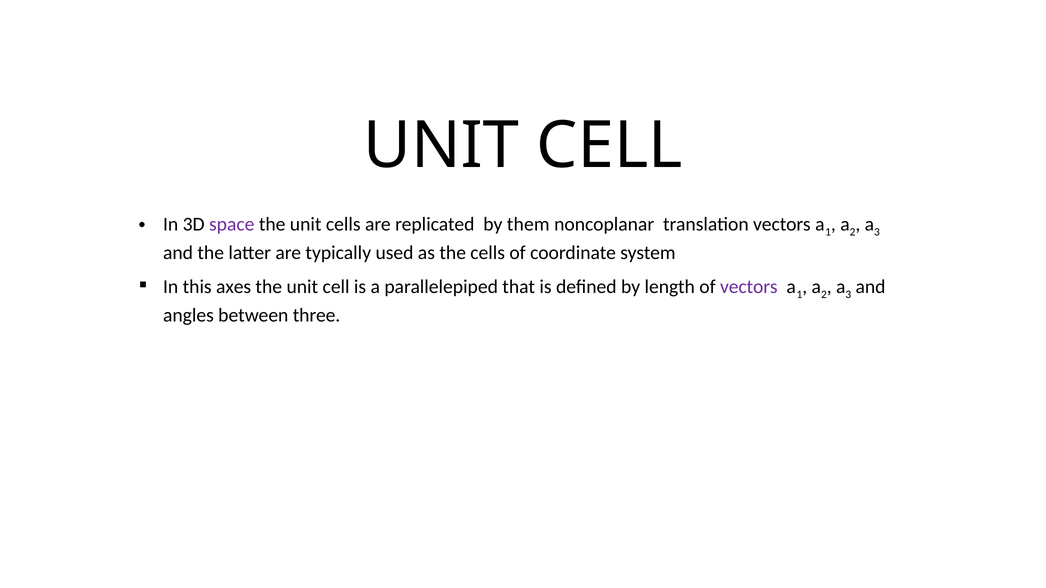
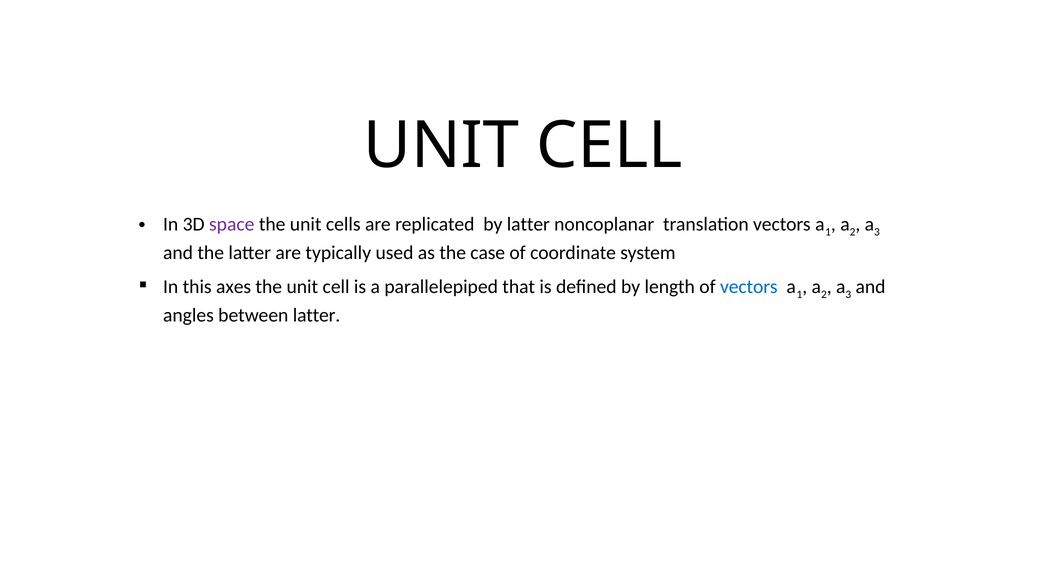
by them: them -> latter
the cells: cells -> case
vectors at (749, 287) colour: purple -> blue
between three: three -> latter
